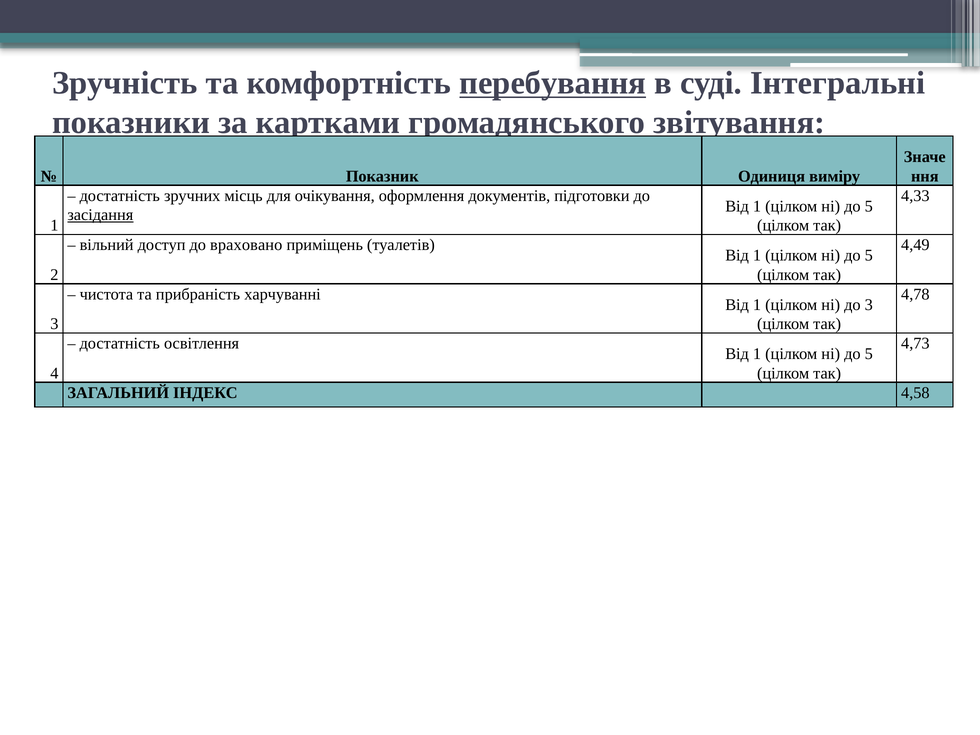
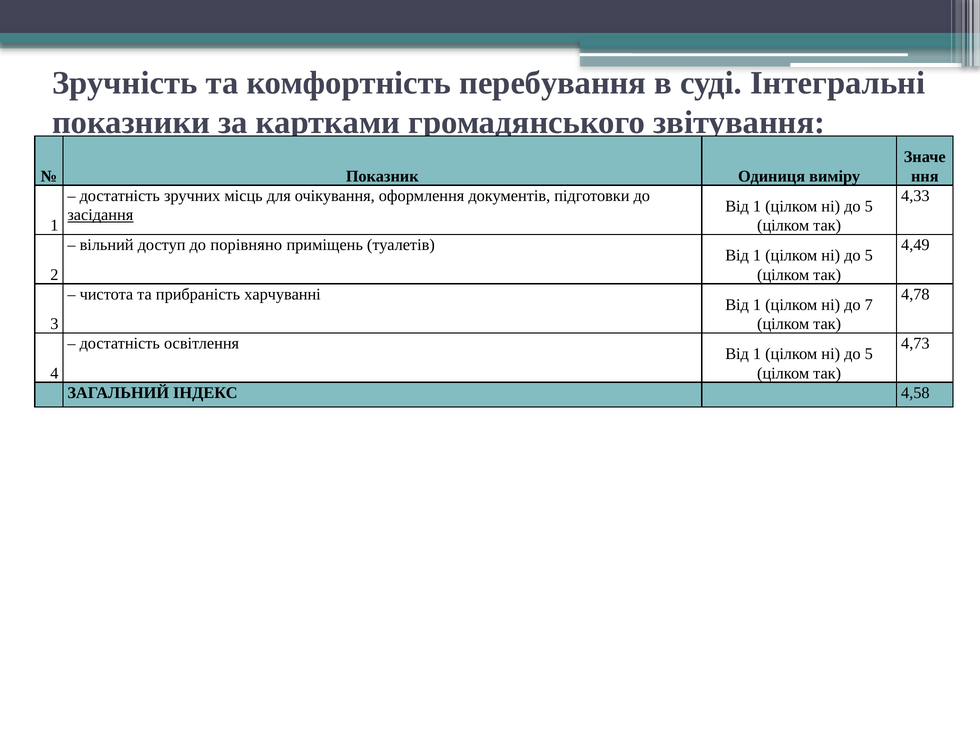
перебування underline: present -> none
враховано: враховано -> порівняно
до 3: 3 -> 7
